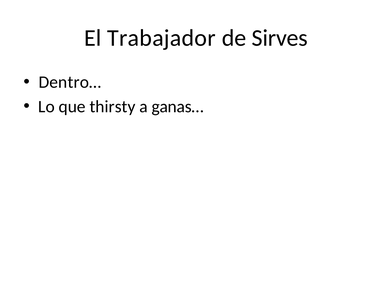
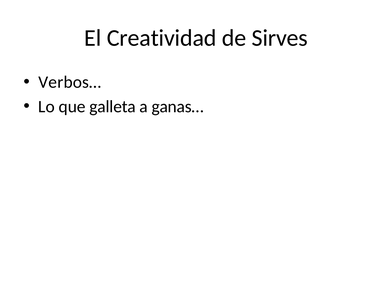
Trabajador: Trabajador -> Creatividad
Dentro…: Dentro… -> Verbos…
thirsty: thirsty -> galleta
